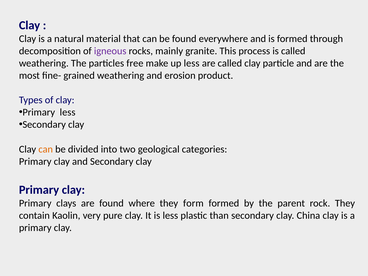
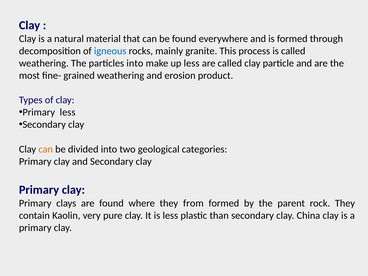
igneous colour: purple -> blue
particles free: free -> into
form: form -> from
